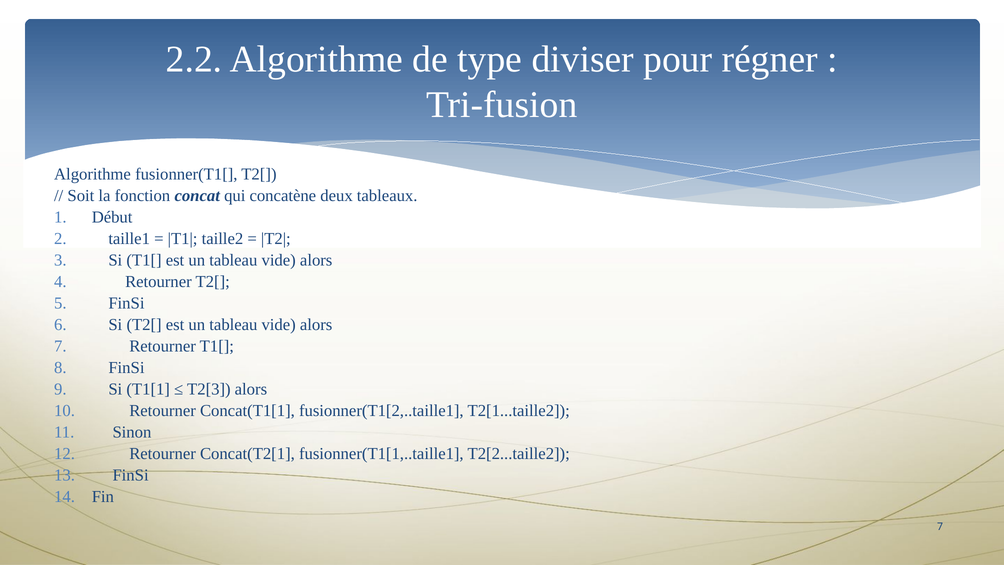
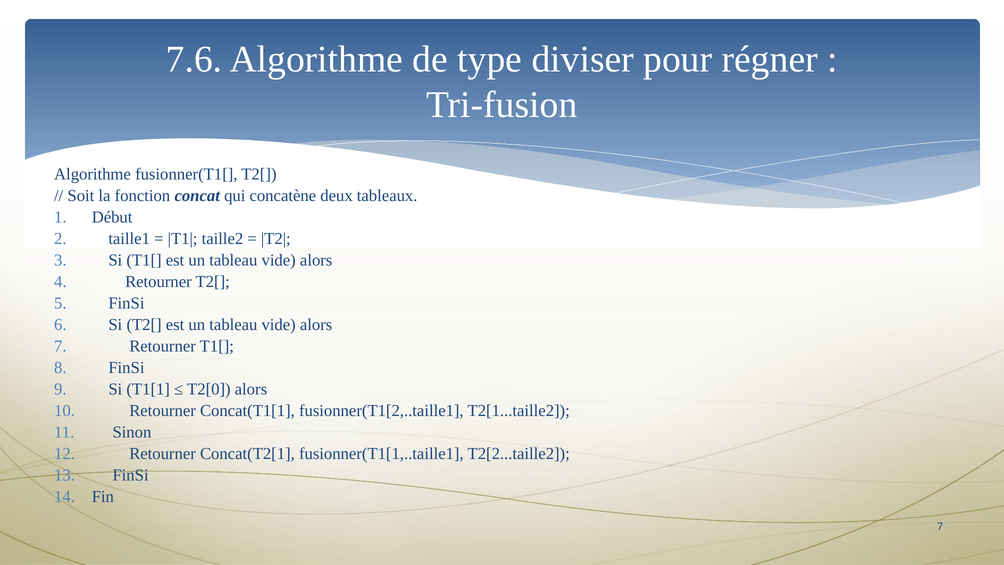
2.2: 2.2 -> 7.6
T2[3: T2[3 -> T2[0
